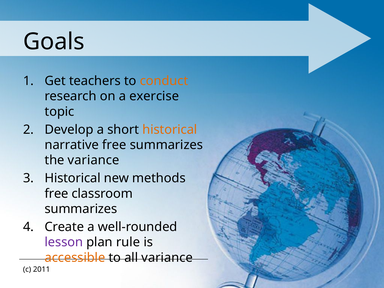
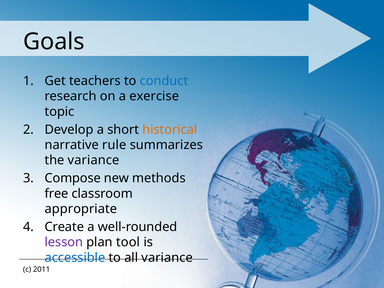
conduct colour: orange -> blue
narrative free: free -> rule
Historical at (73, 178): Historical -> Compose
summarizes at (81, 209): summarizes -> appropriate
rule: rule -> tool
accessible colour: orange -> blue
